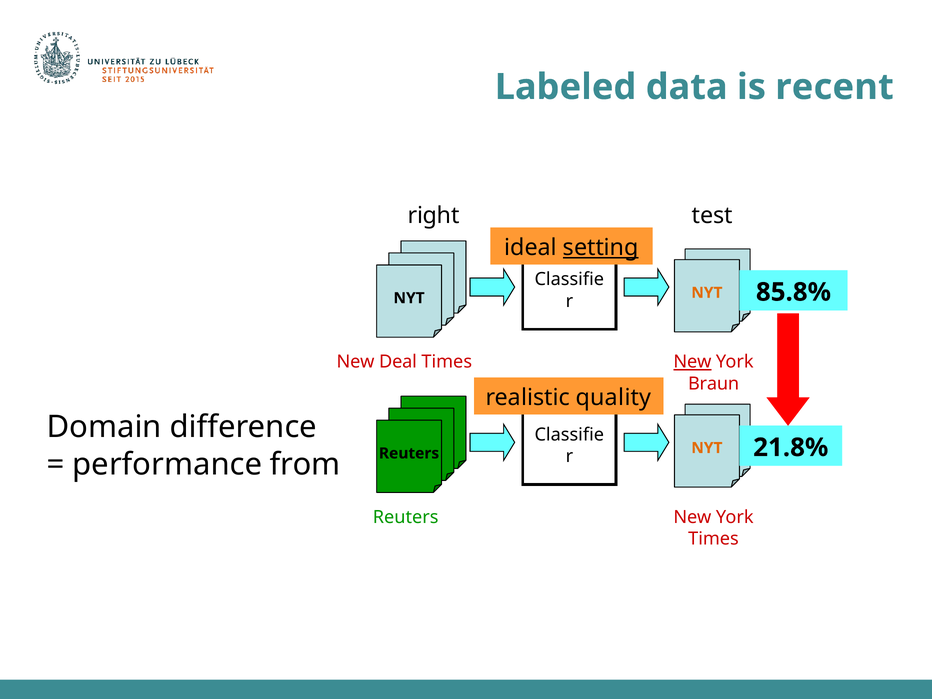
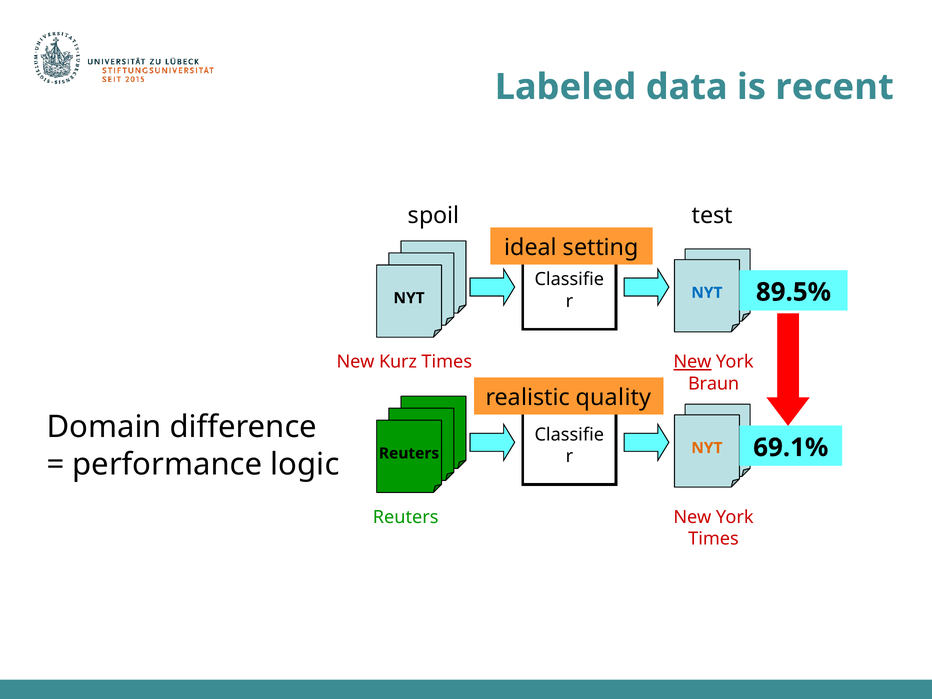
right: right -> spoil
setting underline: present -> none
NYT at (707, 293) colour: orange -> blue
85.8%: 85.8% -> 89.5%
Deal: Deal -> Kurz
21.8%: 21.8% -> 69.1%
from: from -> logic
